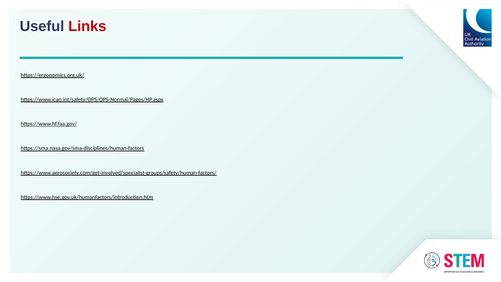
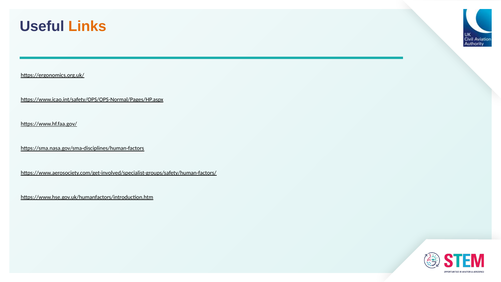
Links colour: red -> orange
